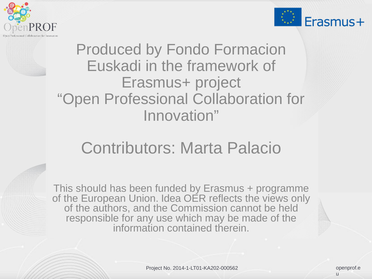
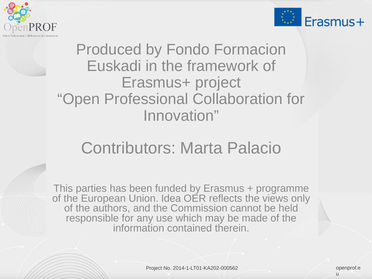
should: should -> parties
